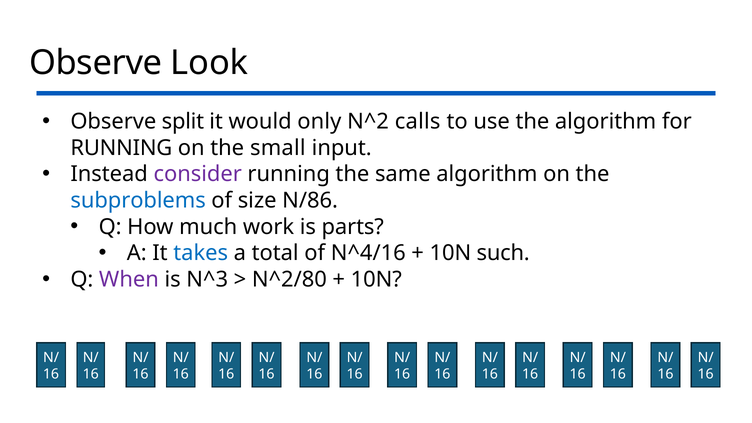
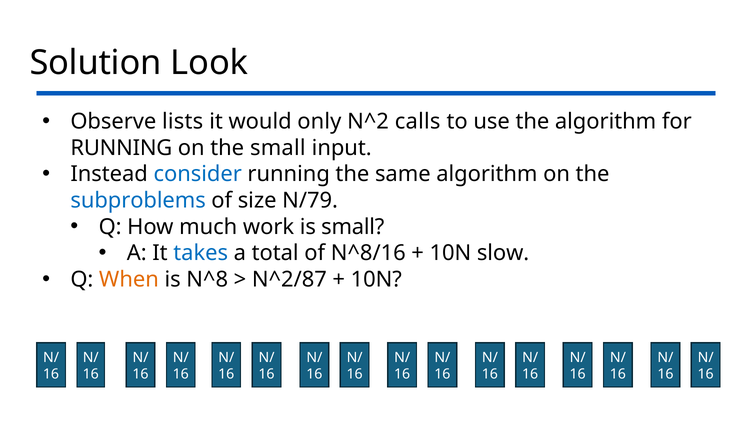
Observe at (96, 63): Observe -> Solution
split: split -> lists
consider colour: purple -> blue
N/86: N/86 -> N/79
is parts: parts -> small
N^4/16: N^4/16 -> N^8/16
such: such -> slow
When colour: purple -> orange
N^3: N^3 -> N^8
N^2/80: N^2/80 -> N^2/87
